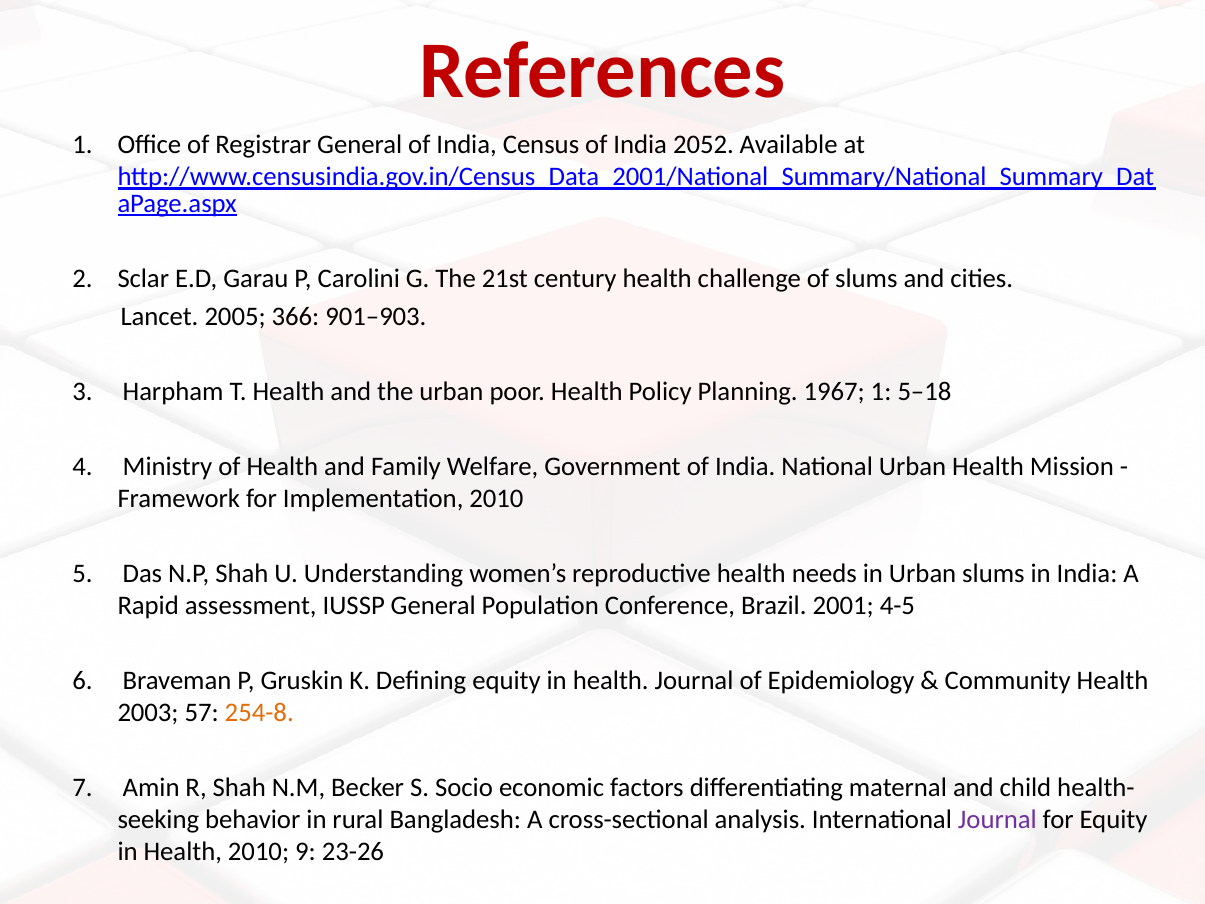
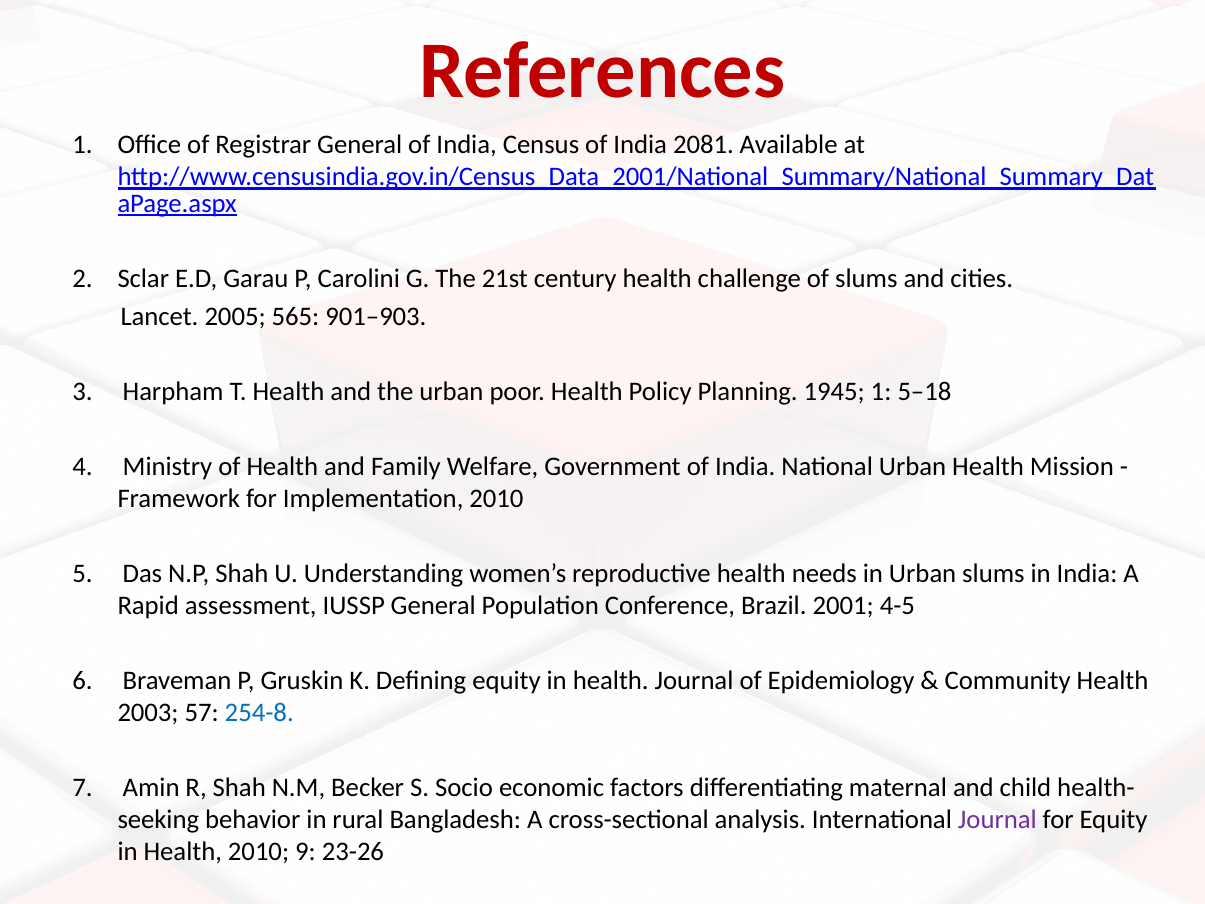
2052: 2052 -> 2081
366: 366 -> 565
1967: 1967 -> 1945
254-8 colour: orange -> blue
